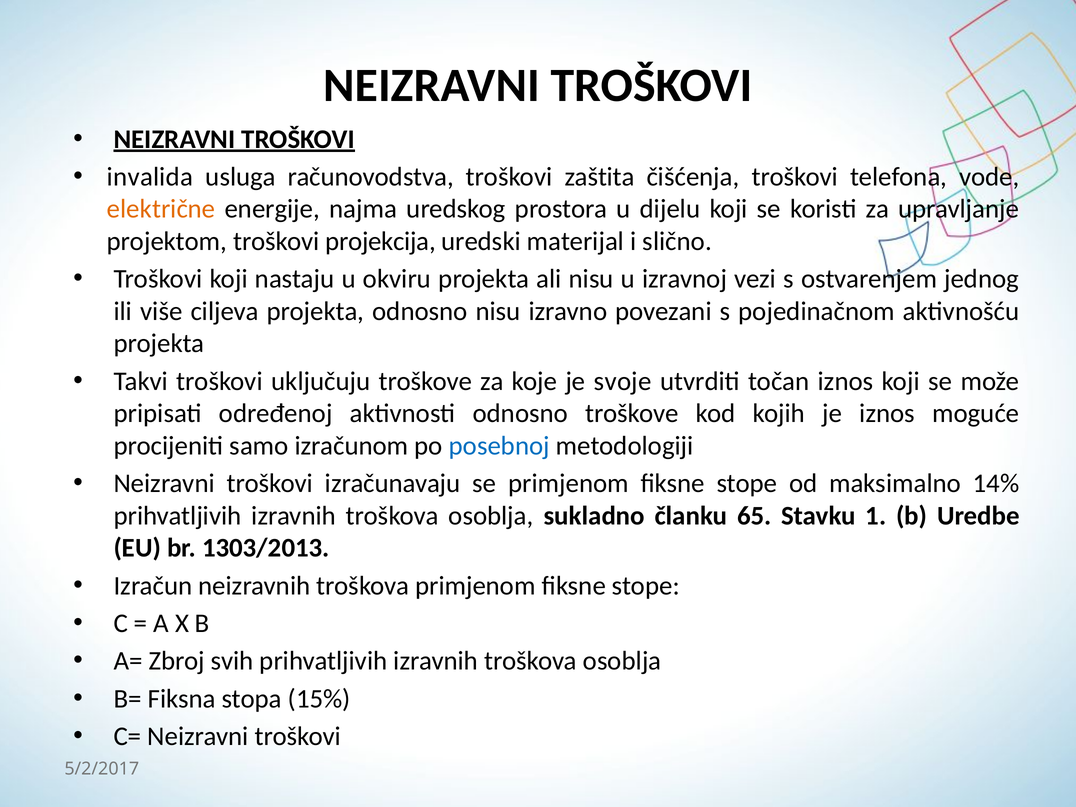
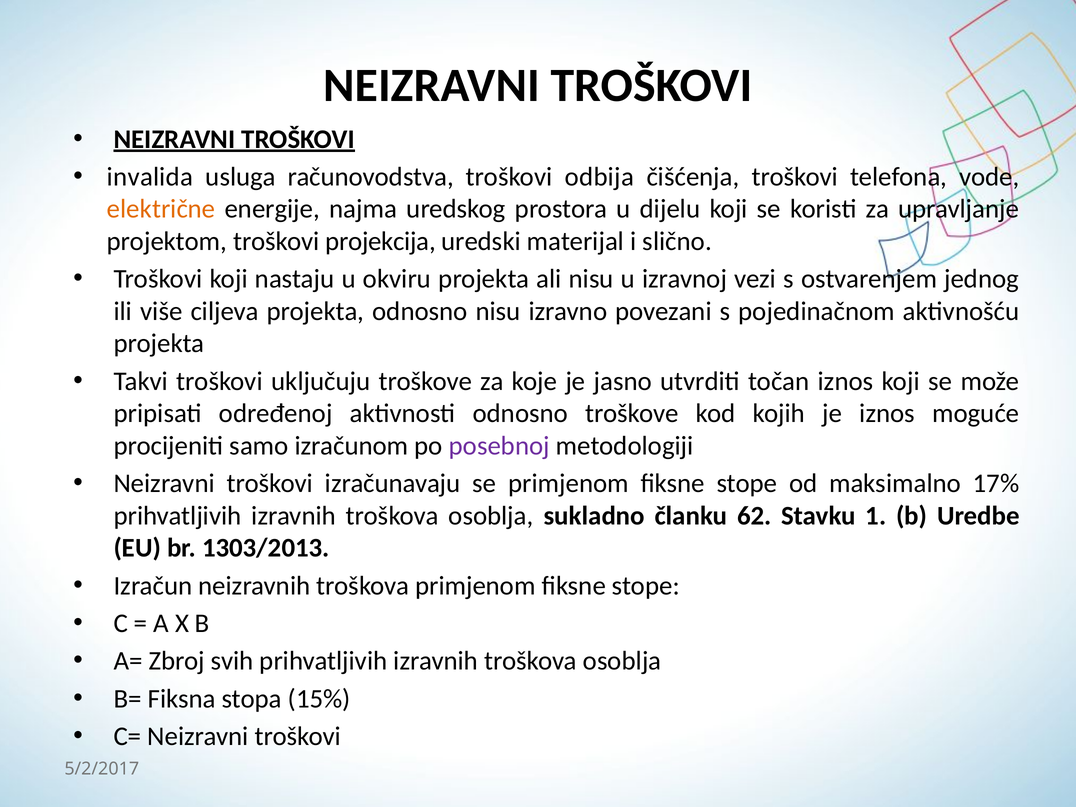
zaštita: zaštita -> odbija
svoje: svoje -> jasno
posebnoj colour: blue -> purple
14%: 14% -> 17%
65: 65 -> 62
